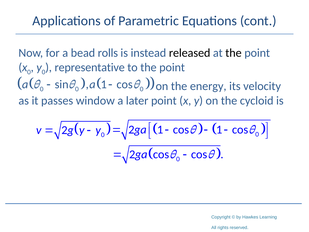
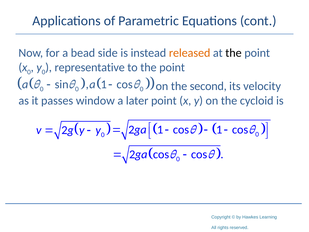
rolls: rolls -> side
released colour: black -> orange
energy: energy -> second
